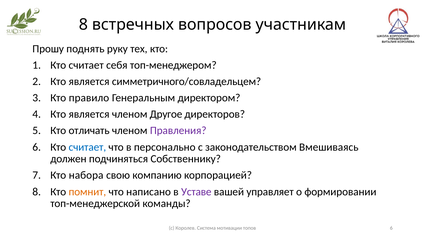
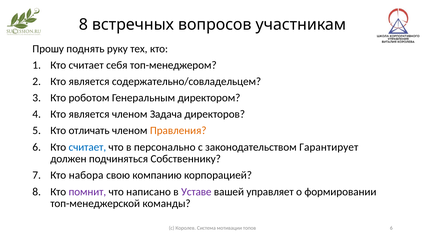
симметричного/совладельцем: симметричного/совладельцем -> содержательно/совладельцем
правило: правило -> роботом
Другое: Другое -> Задача
Правления colour: purple -> orange
Вмешиваясь: Вмешиваясь -> Гарантирует
помнит colour: orange -> purple
